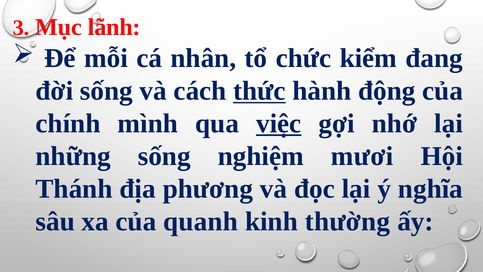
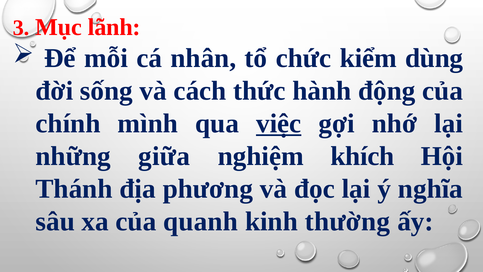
đang: đang -> dùng
thức underline: present -> none
những sống: sống -> giữa
mươi: mươi -> khích
